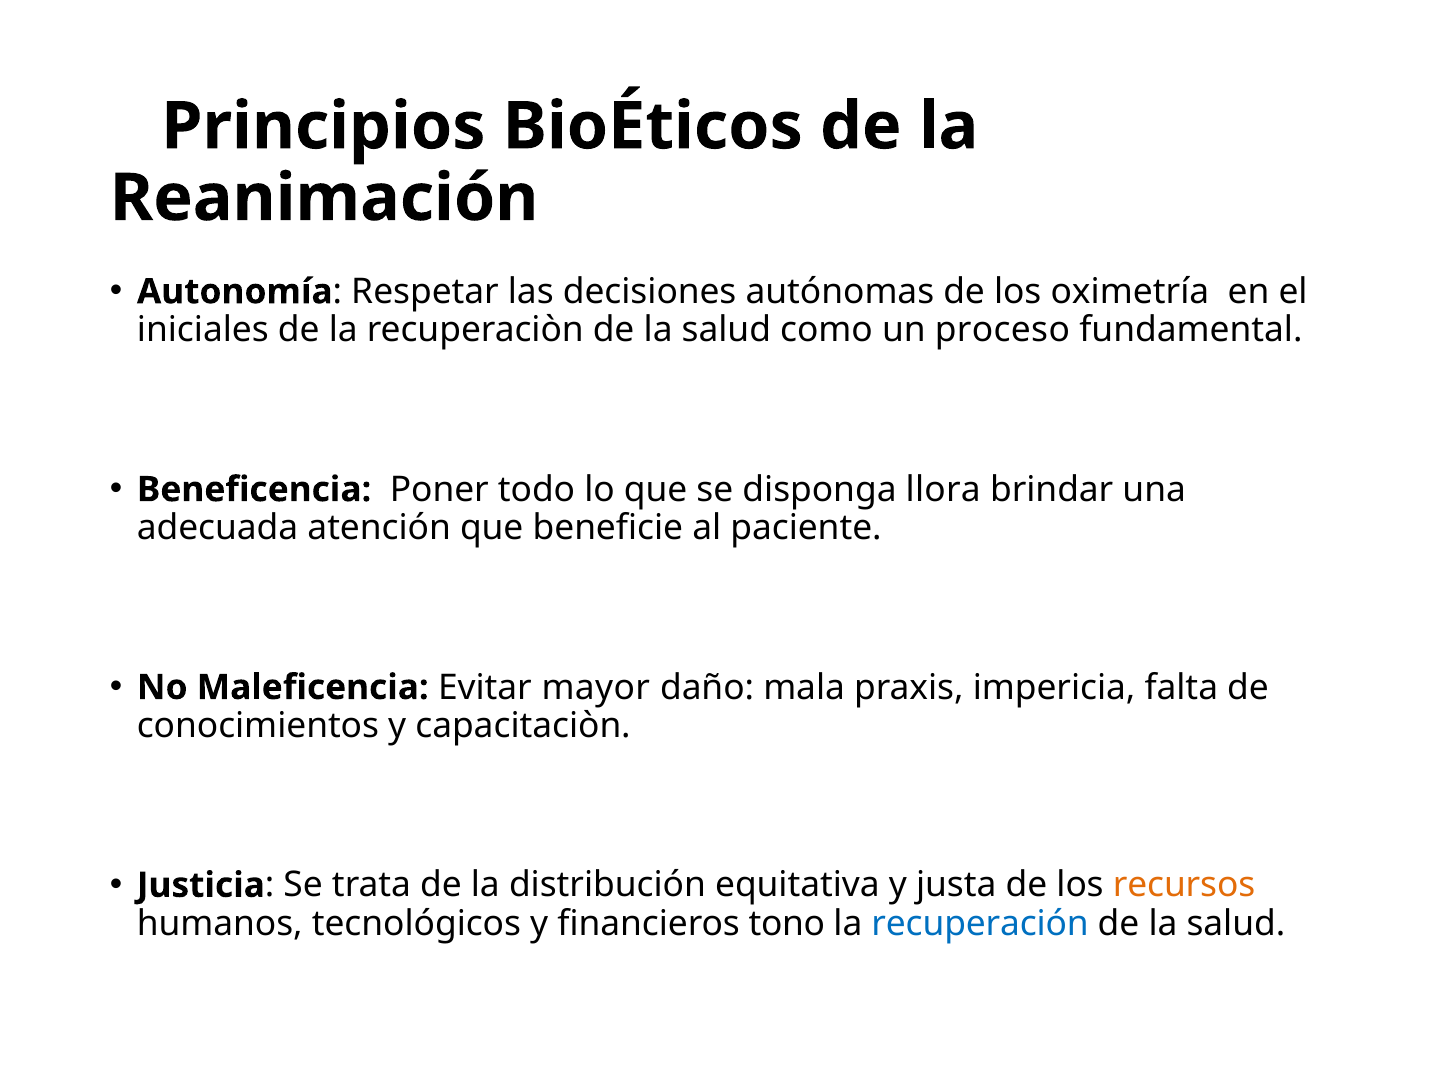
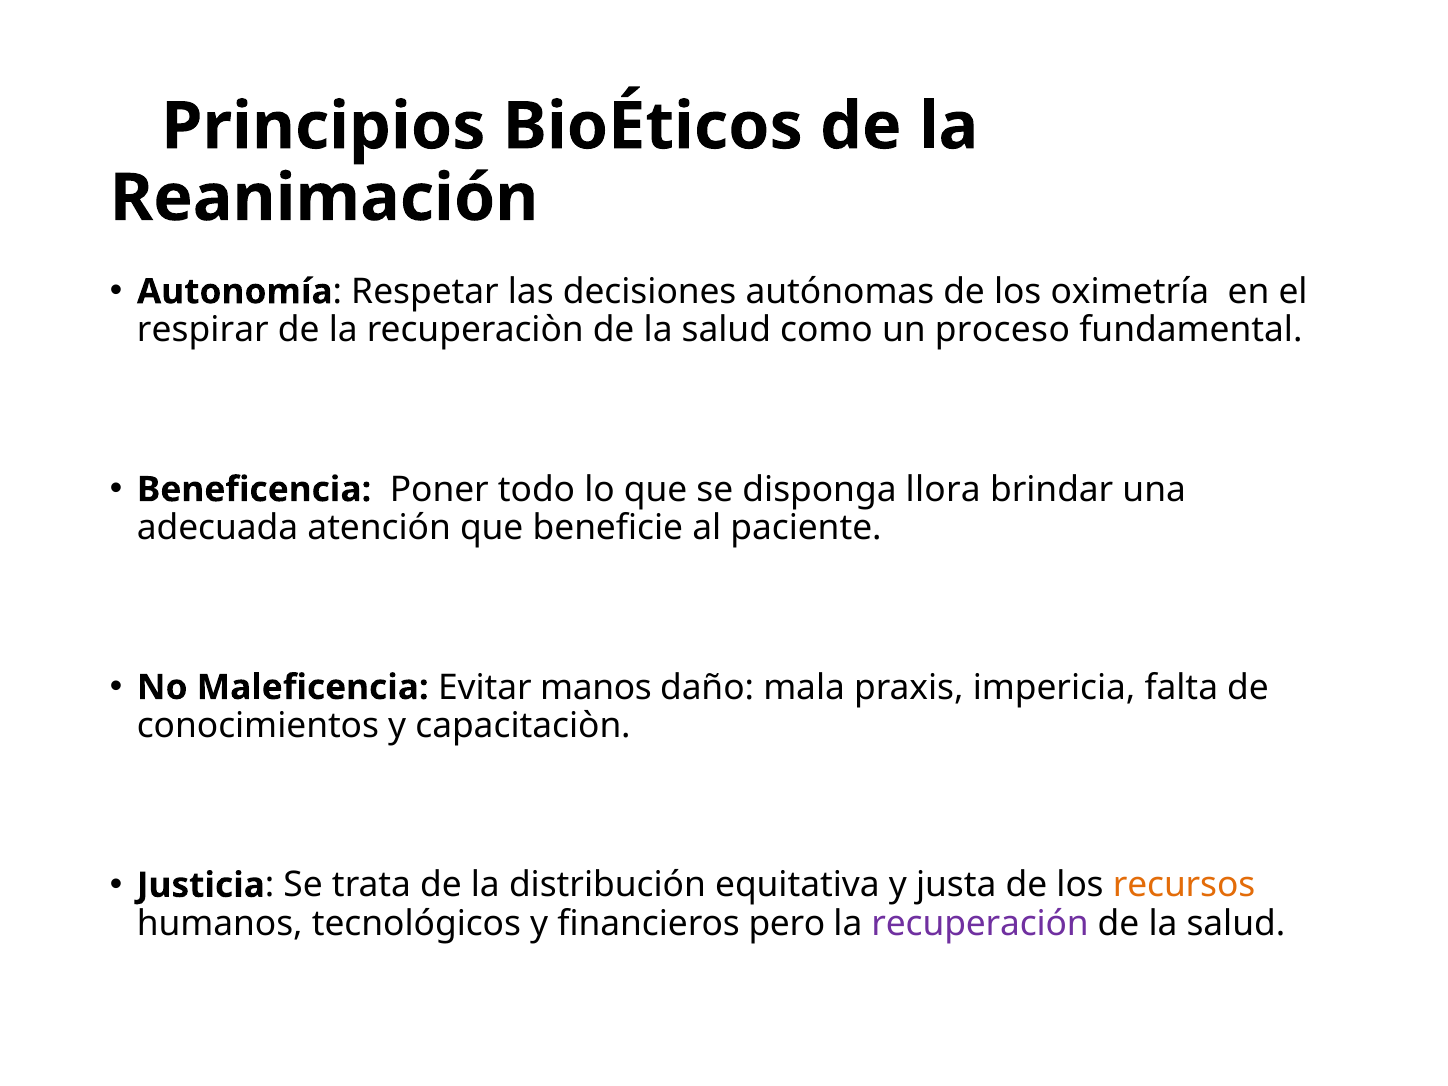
iniciales: iniciales -> respirar
mayor: mayor -> manos
tono: tono -> pero
recuperación colour: blue -> purple
